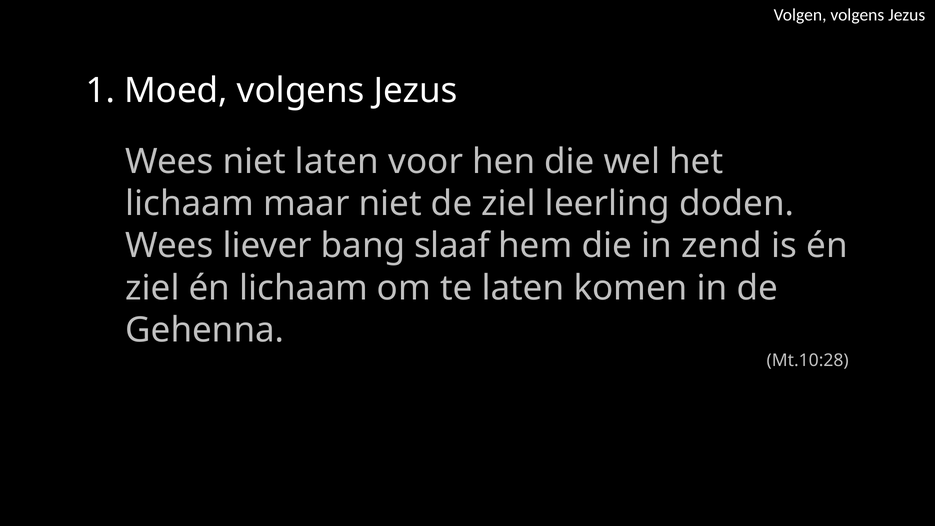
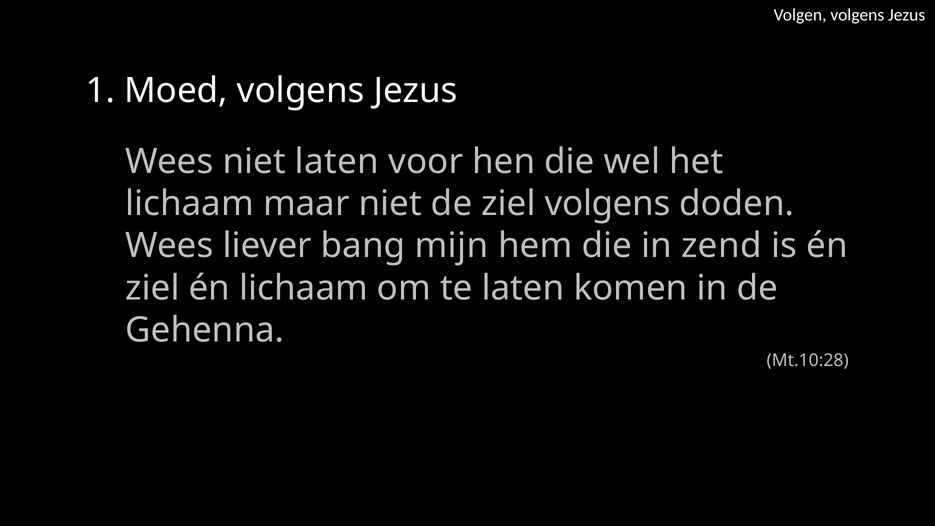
ziel leerling: leerling -> volgens
slaaf: slaaf -> mijn
